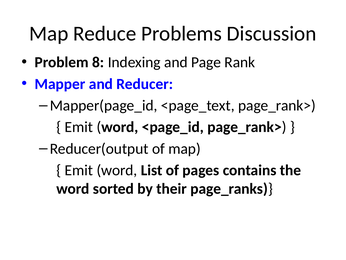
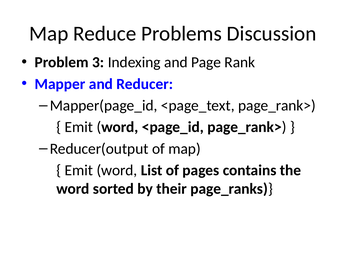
8: 8 -> 3
